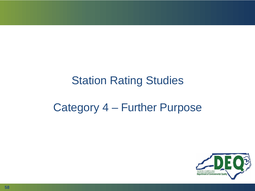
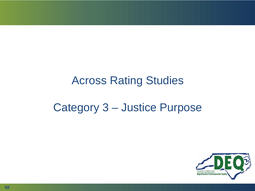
Station: Station -> Across
4: 4 -> 3
Further: Further -> Justice
